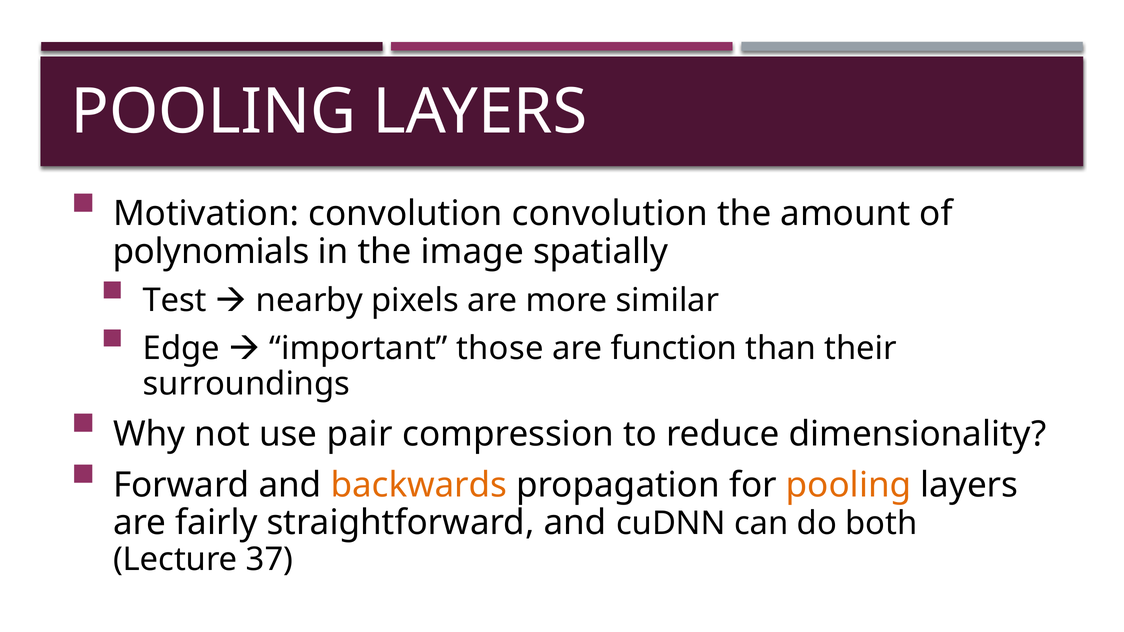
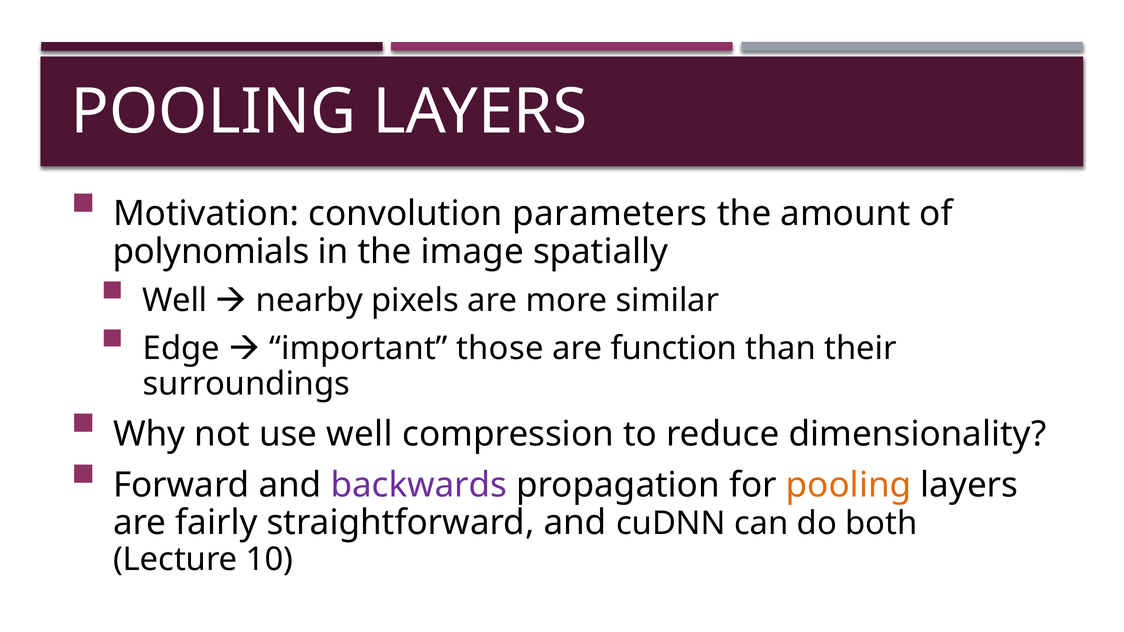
convolution convolution: convolution -> parameters
Test at (175, 301): Test -> Well
use pair: pair -> well
backwards colour: orange -> purple
37: 37 -> 10
